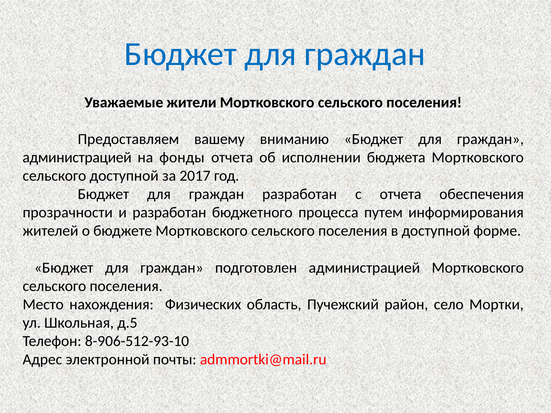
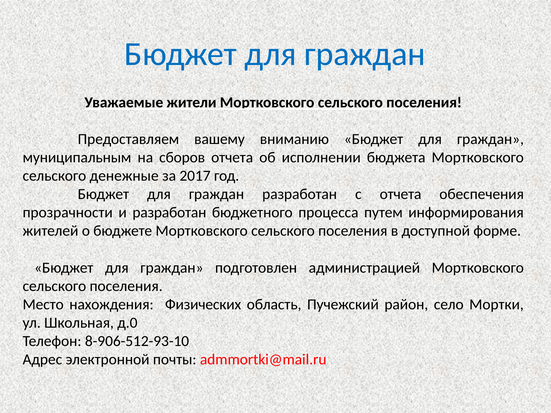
администрацией at (77, 158): администрацией -> муниципальным
фонды: фонды -> сборов
сельского доступной: доступной -> денежные
д.5: д.5 -> д.0
